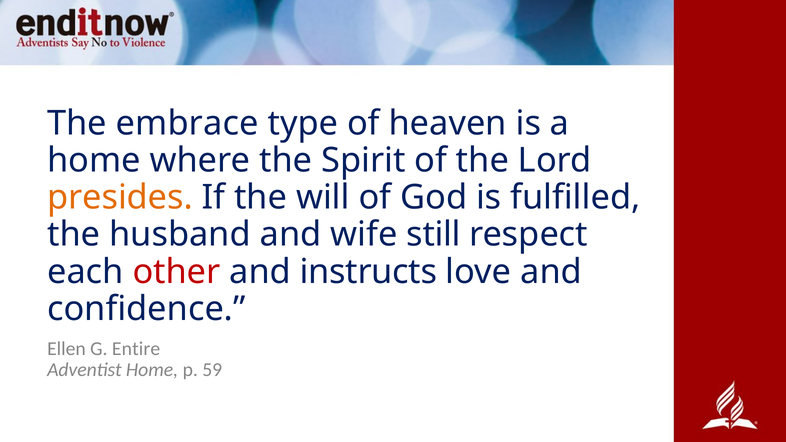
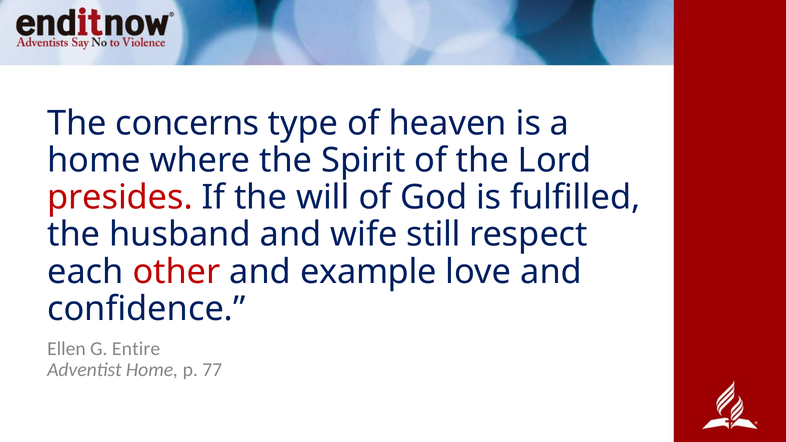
embrace: embrace -> concerns
presides colour: orange -> red
instructs: instructs -> example
59: 59 -> 77
